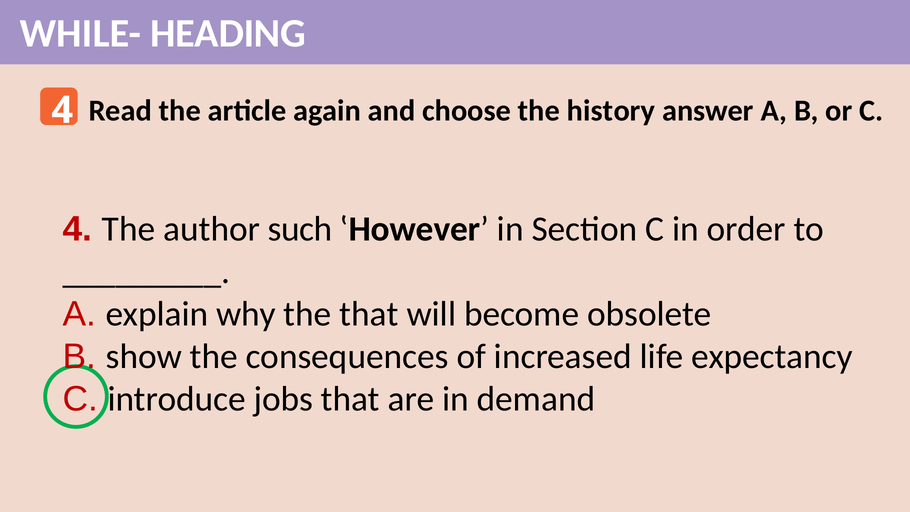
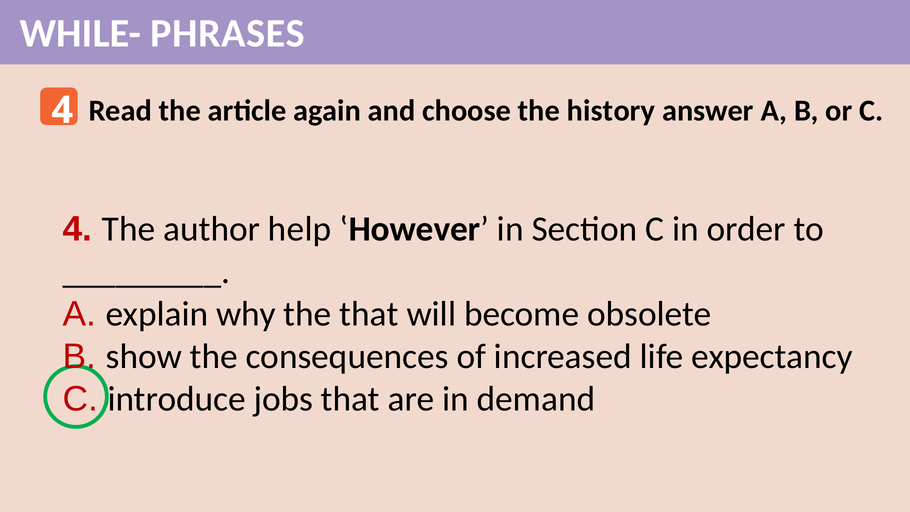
HEADING: HEADING -> PHRASES
such: such -> help
